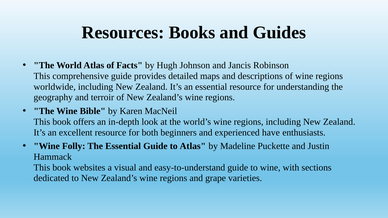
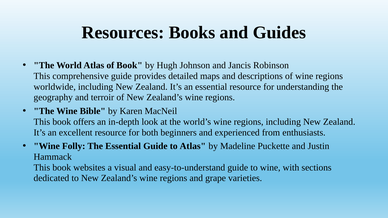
of Facts: Facts -> Book
have: have -> from
